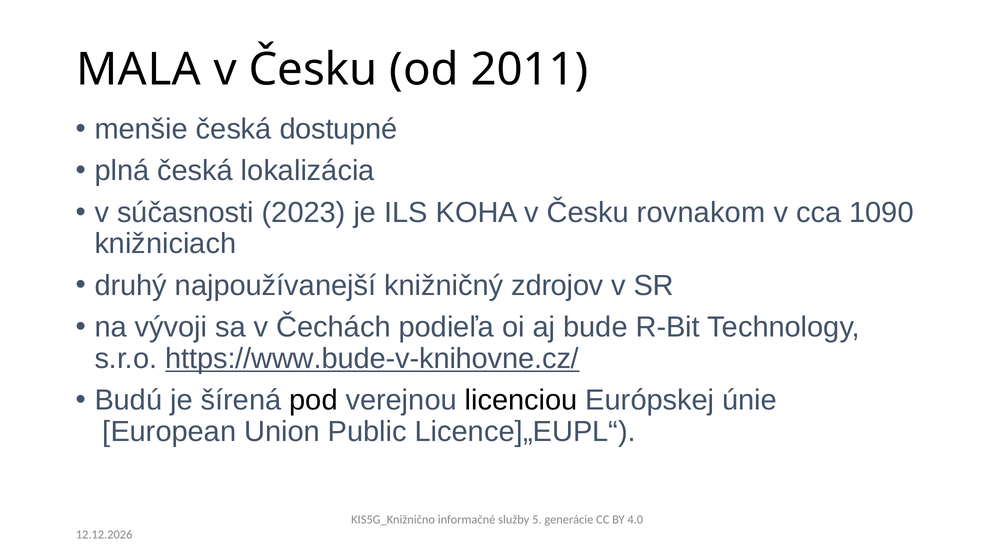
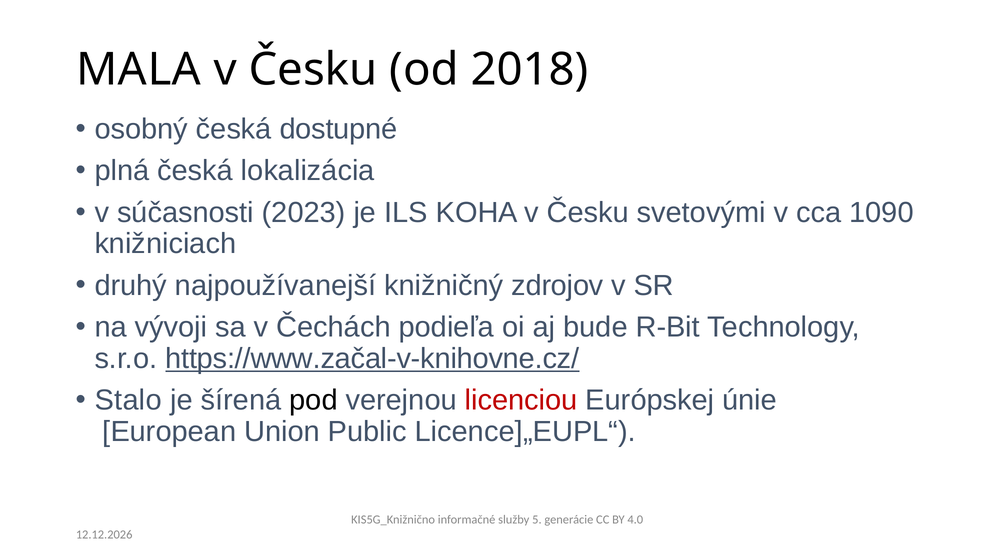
2011: 2011 -> 2018
menšie: menšie -> osobný
rovnakom: rovnakom -> svetovými
https://www.bude-v-knihovne.cz/: https://www.bude-v-knihovne.cz/ -> https://www.začal-v-knihovne.cz/
Budú: Budú -> Stalo
licenciou colour: black -> red
